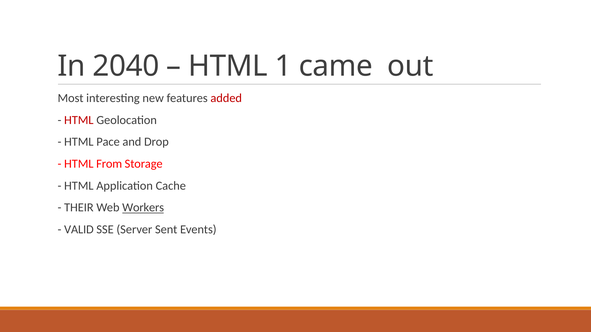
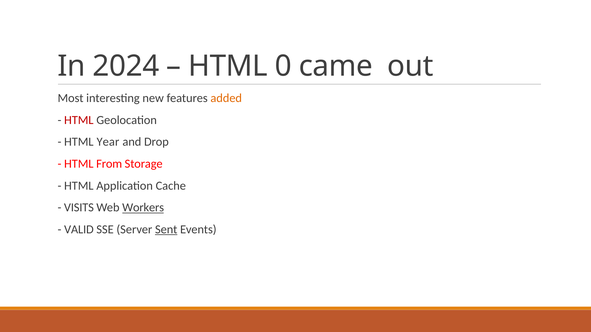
2040: 2040 -> 2024
1: 1 -> 0
added colour: red -> orange
Pace: Pace -> Year
THEIR: THEIR -> VISITS
Sent underline: none -> present
